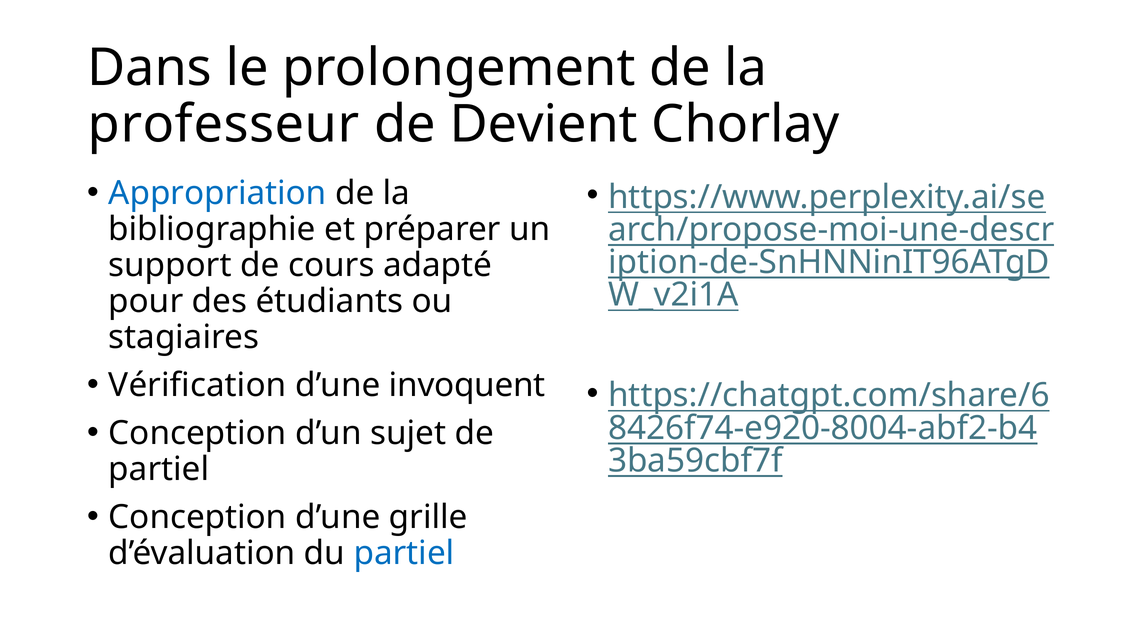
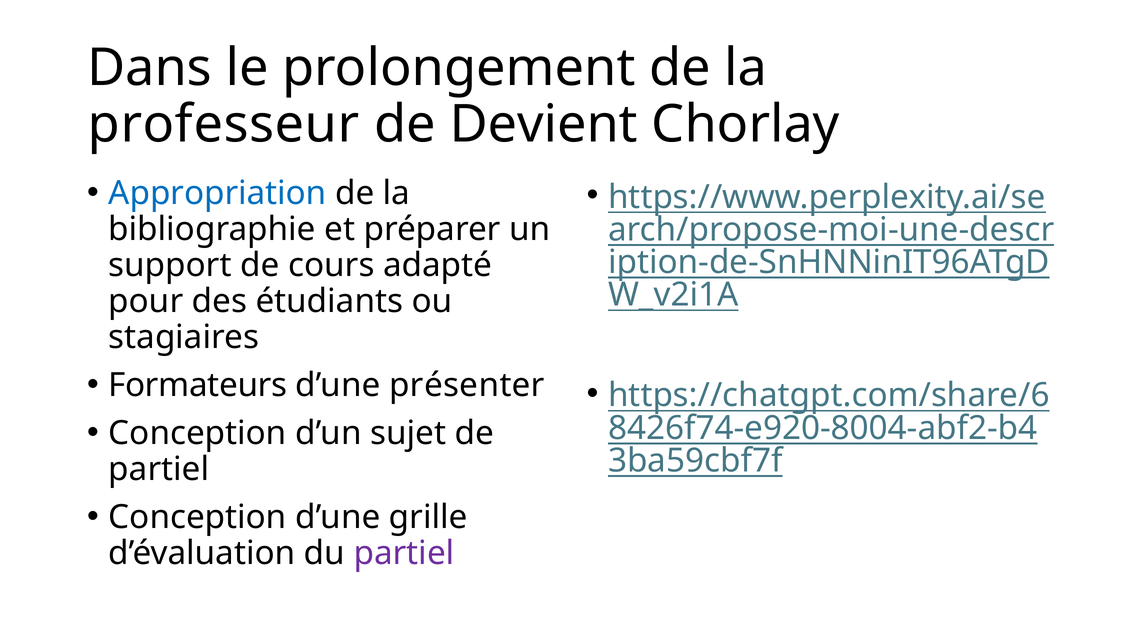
Vérification: Vérification -> Formateurs
invoquent: invoquent -> présenter
partiel at (404, 553) colour: blue -> purple
